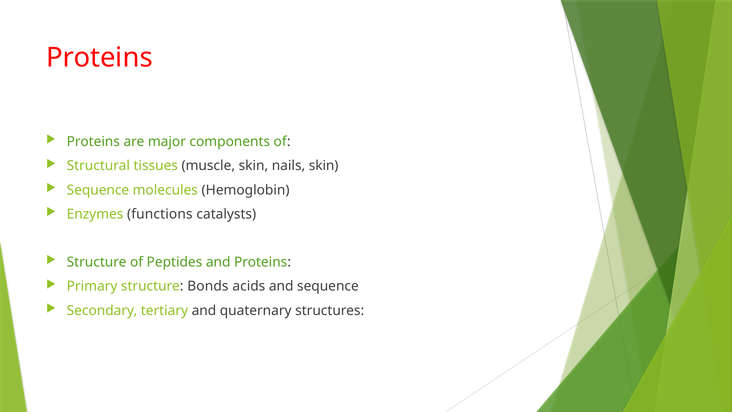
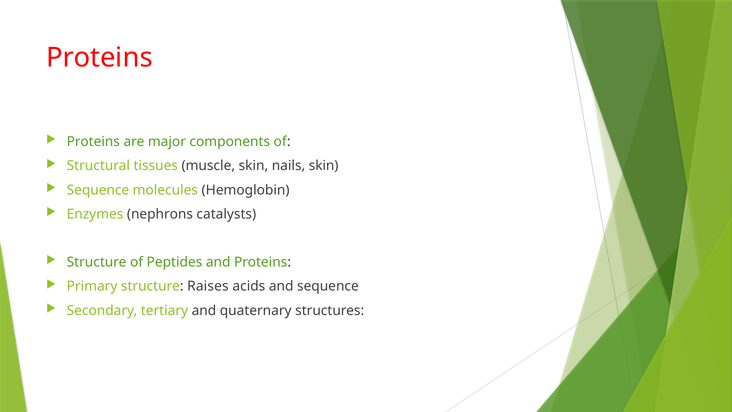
functions: functions -> nephrons
Bonds: Bonds -> Raises
